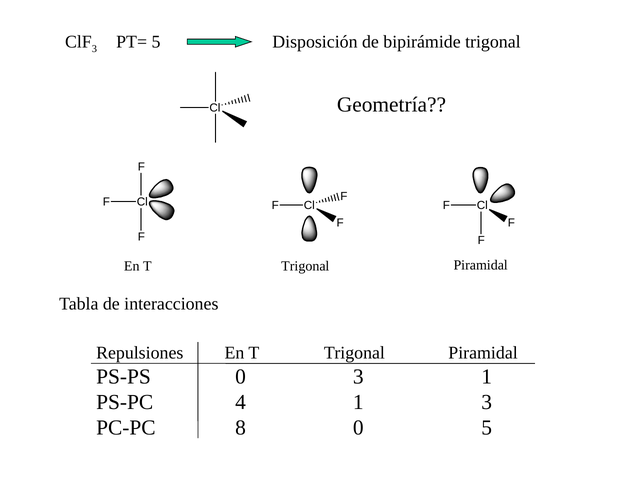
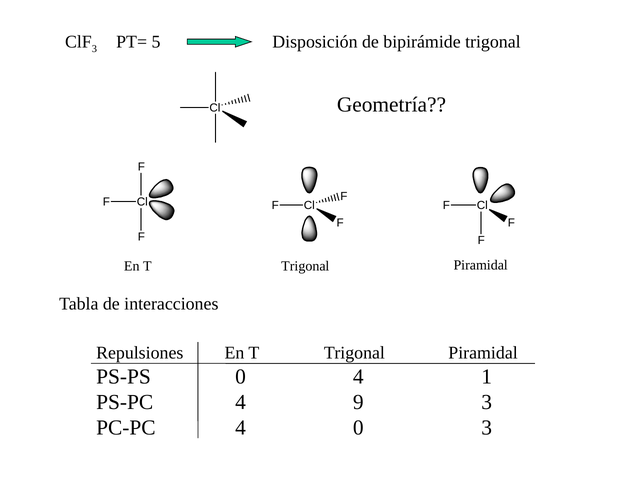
0 3: 3 -> 4
4 1: 1 -> 9
PC-PC 8: 8 -> 4
0 5: 5 -> 3
